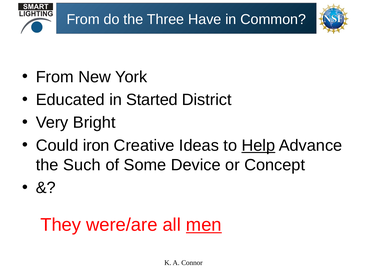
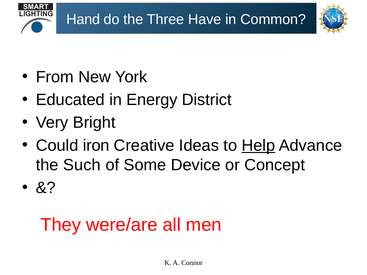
From at (83, 19): From -> Hand
Started: Started -> Energy
men underline: present -> none
